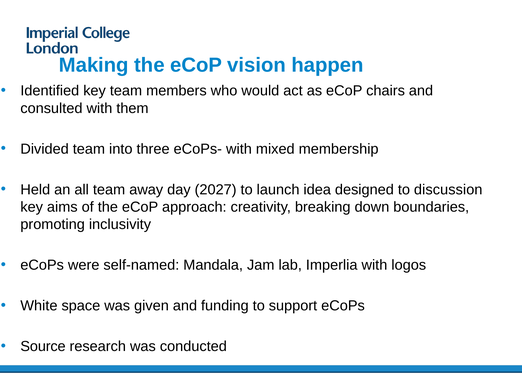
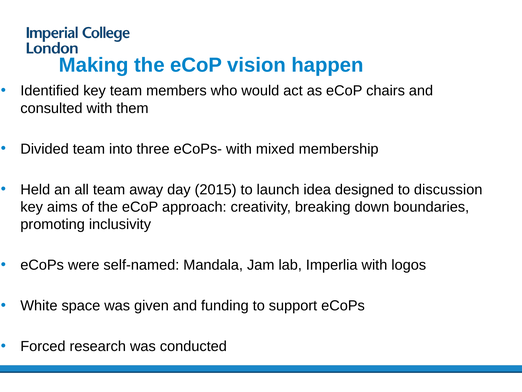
2027: 2027 -> 2015
Source: Source -> Forced
